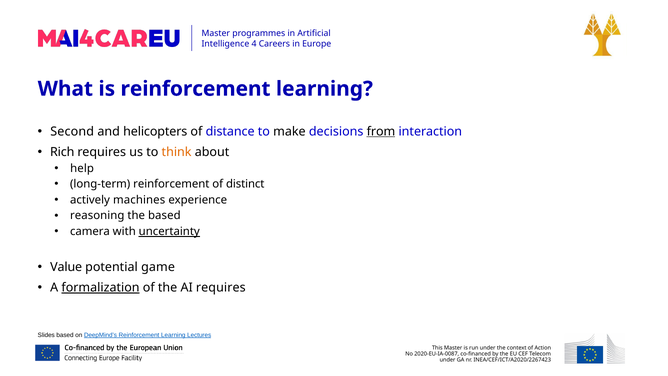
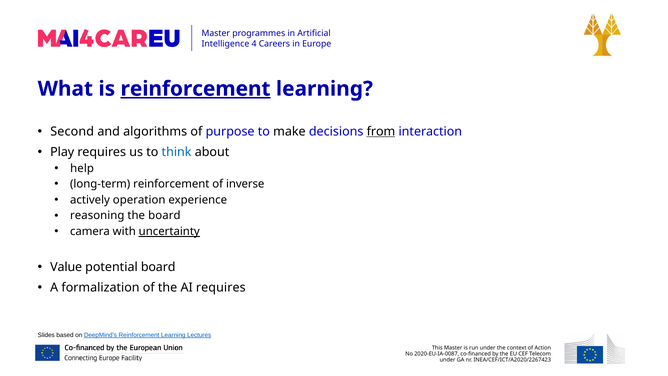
reinforcement at (196, 89) underline: none -> present
helicopters: helicopters -> algorithms
distance: distance -> purpose
Rich: Rich -> Play
think colour: orange -> blue
distinct: distinct -> inverse
machines: machines -> operation
the based: based -> board
potential game: game -> board
formalization underline: present -> none
